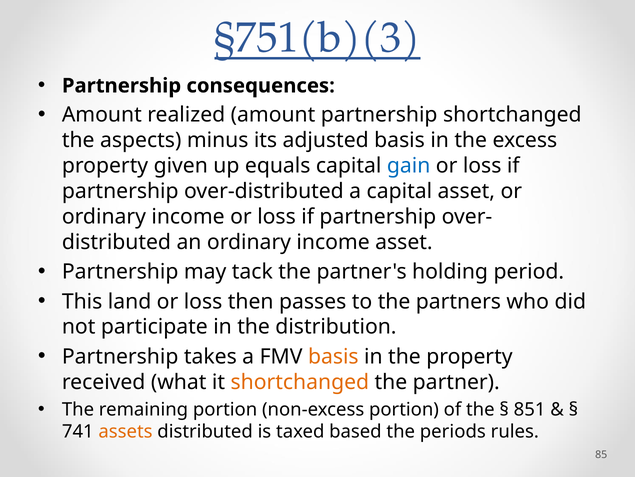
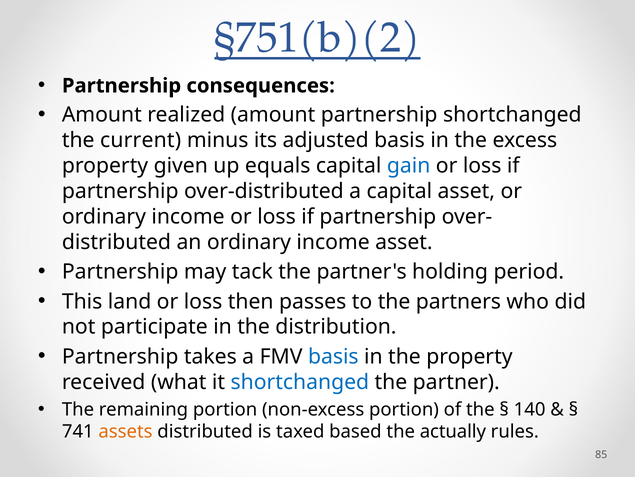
§751(b)(3: §751(b)(3 -> §751(b)(2
aspects: aspects -> current
basis at (333, 356) colour: orange -> blue
shortchanged at (300, 381) colour: orange -> blue
851: 851 -> 140
periods: periods -> actually
